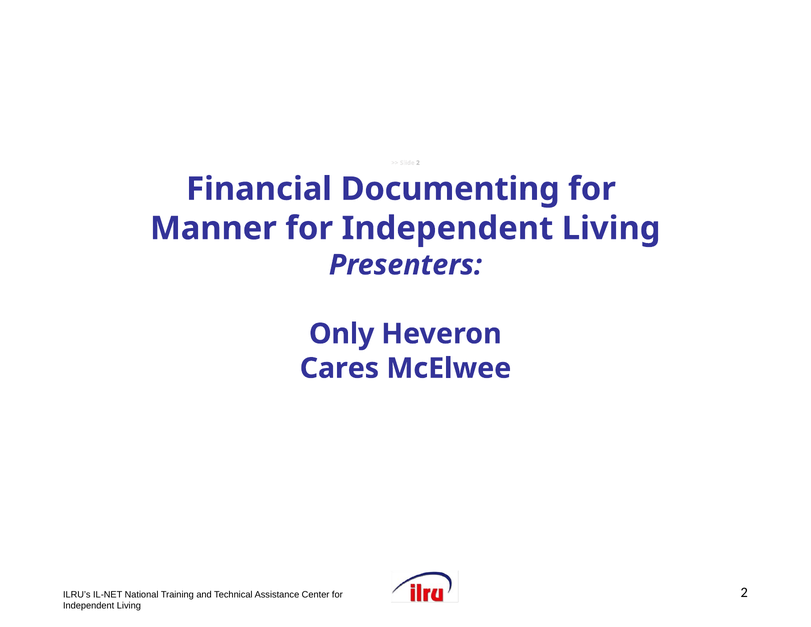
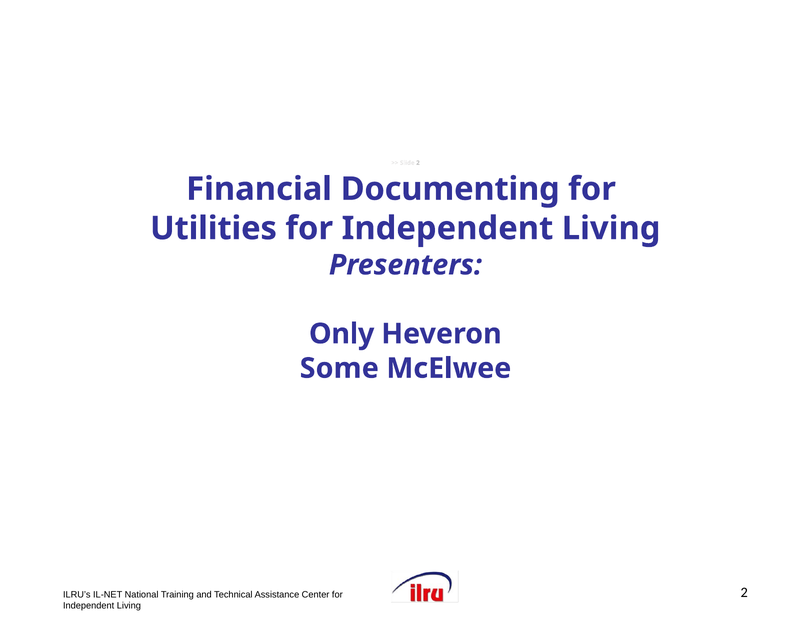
Manner: Manner -> Utilities
Cares: Cares -> Some
